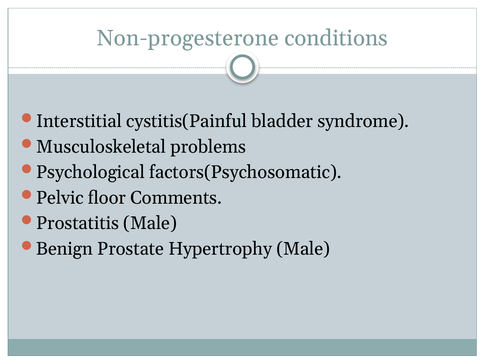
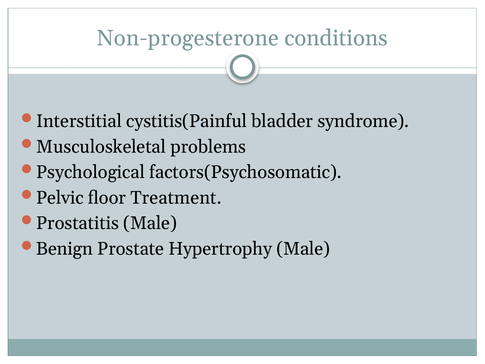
Comments: Comments -> Treatment
